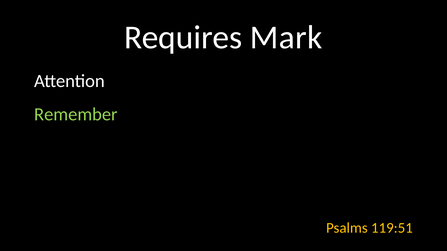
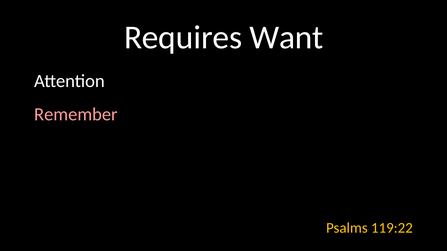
Mark: Mark -> Want
Remember colour: light green -> pink
119:51: 119:51 -> 119:22
